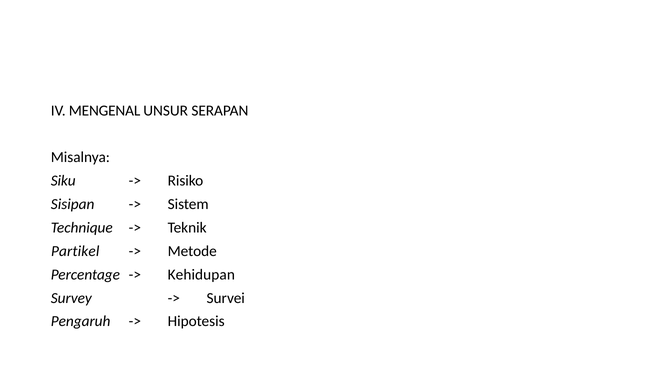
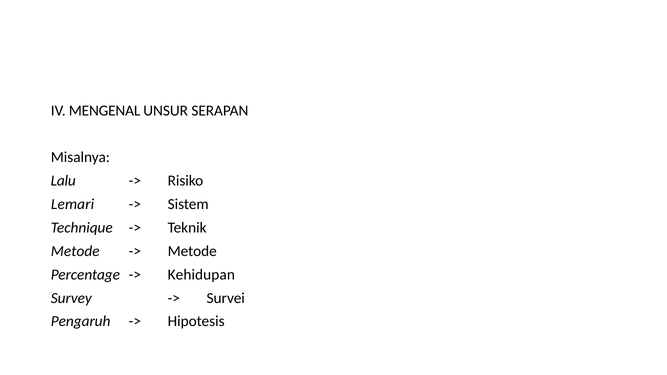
Siku: Siku -> Lalu
Sisipan: Sisipan -> Lemari
Partikel at (75, 251): Partikel -> Metode
